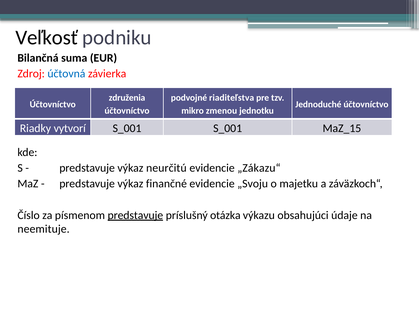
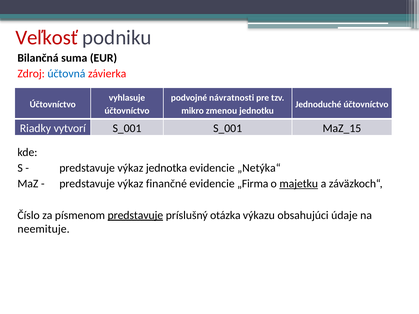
Veľkosť colour: black -> red
združenia: združenia -> vyhlasuje
riaditeľstva: riaditeľstva -> návratnosti
neurčitú: neurčitú -> jednotka
„Zákazu“: „Zákazu“ -> „Netýka“
„Svoju: „Svoju -> „Firma
majetku underline: none -> present
